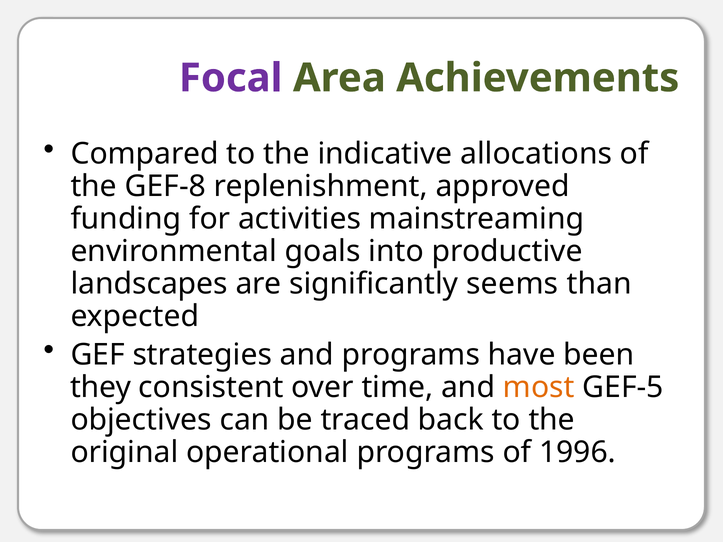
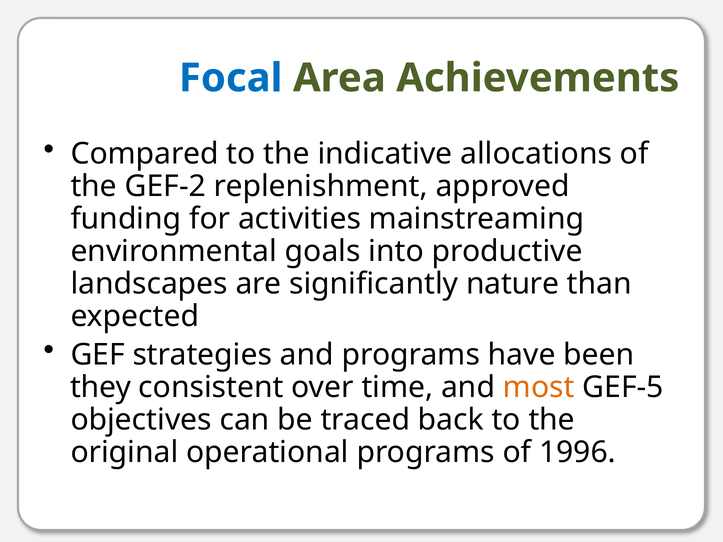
Focal colour: purple -> blue
GEF-8: GEF-8 -> GEF-2
seems: seems -> nature
